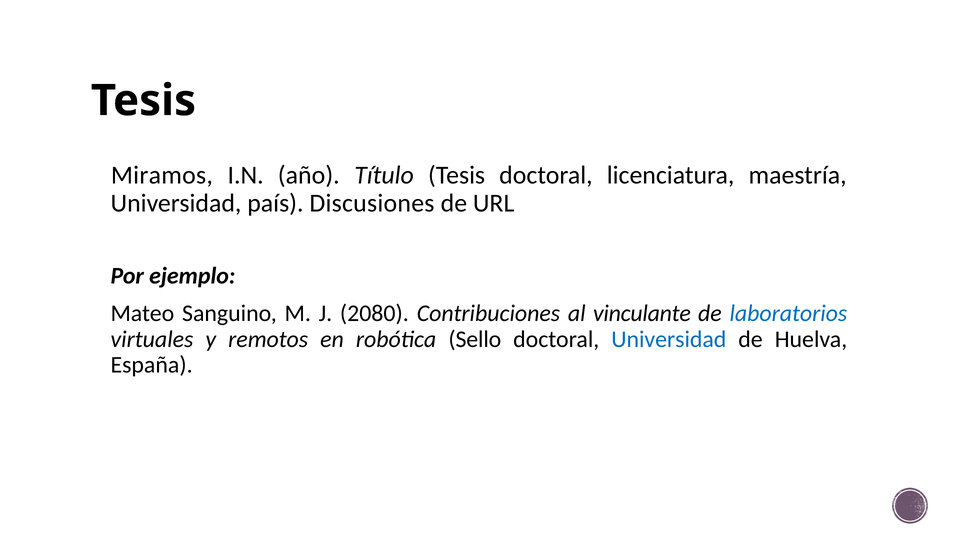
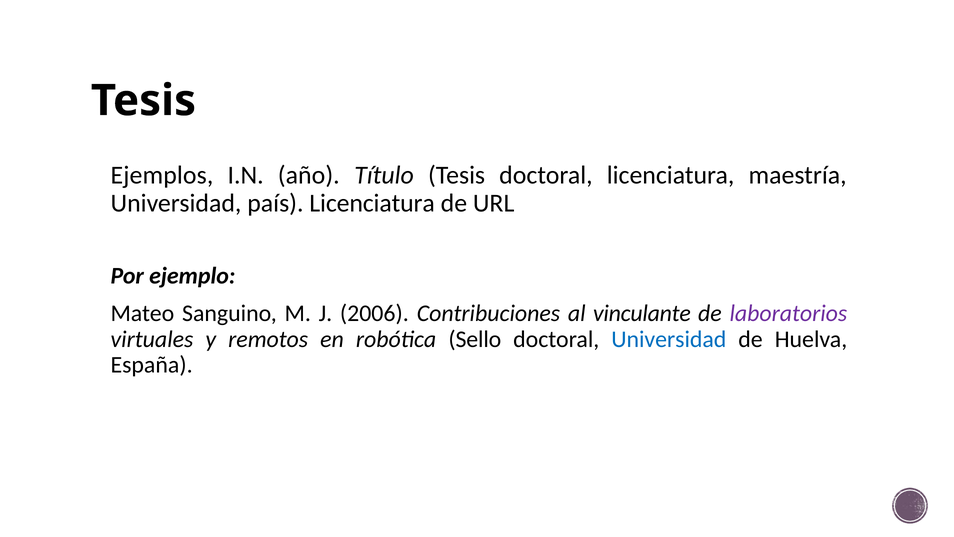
Miramos: Miramos -> Ejemplos
país Discusiones: Discusiones -> Licenciatura
2080: 2080 -> 2006
laboratorios colour: blue -> purple
